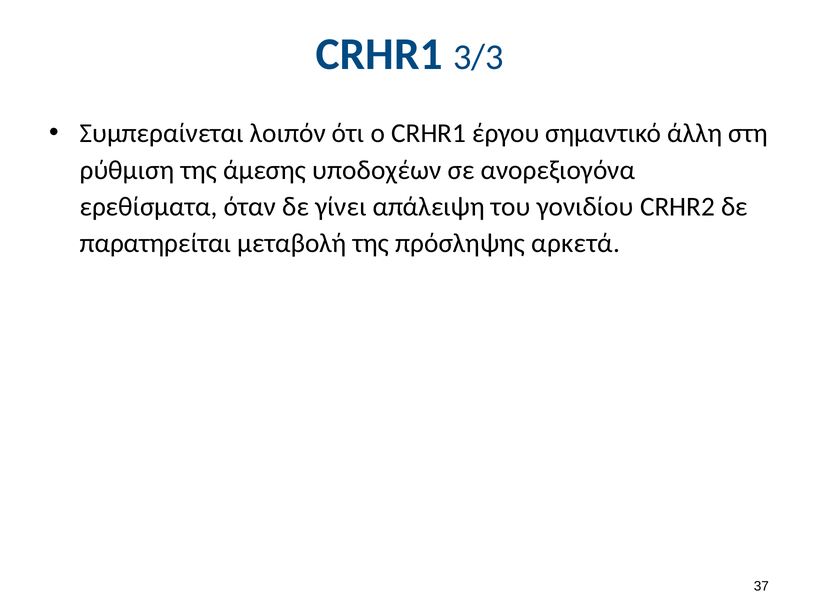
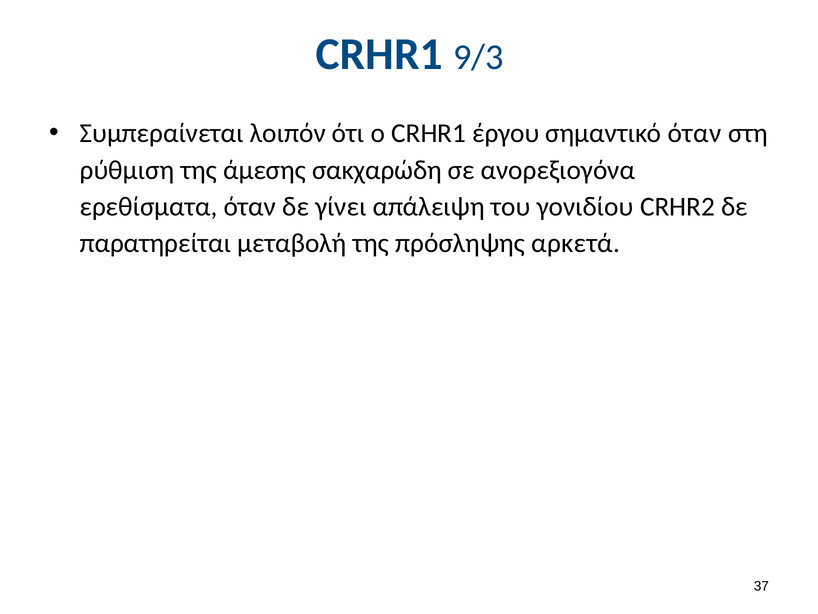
3/3: 3/3 -> 9/3
σημαντικό άλλη: άλλη -> όταν
υποδοχέων: υποδοχέων -> σακχαρώδη
